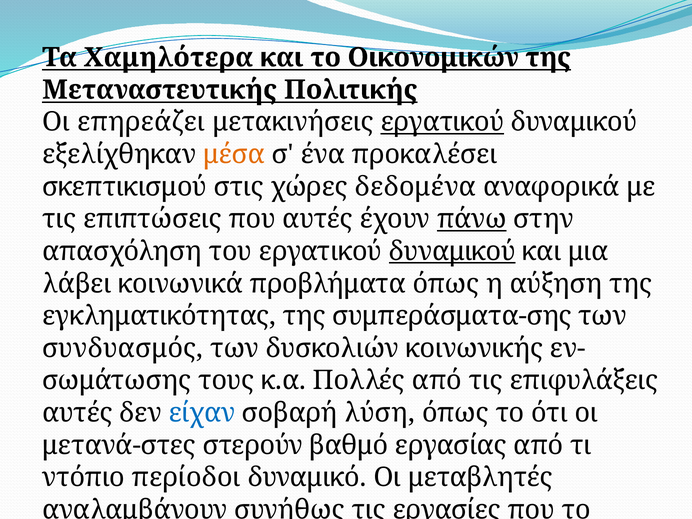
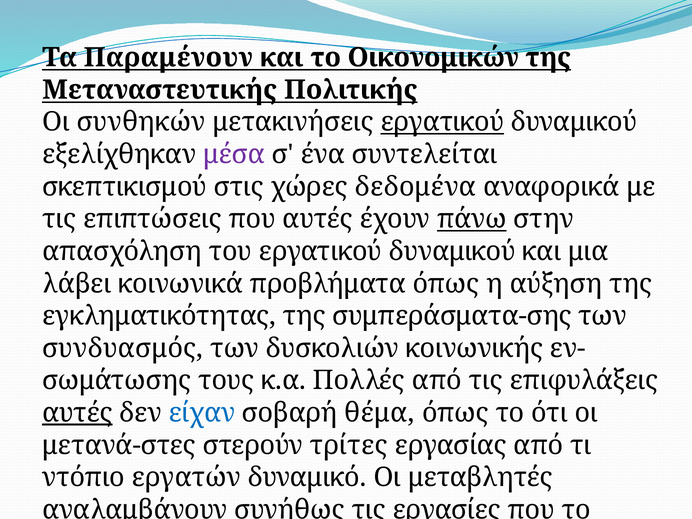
Χαμηλότερα: Χαμηλότερα -> Παραμένουν
επηρεάζει: επηρεάζει -> συνθηκών
μέσα colour: orange -> purple
προκαλέσει: προκαλέσει -> συντελείται
δυναμικού at (452, 251) underline: present -> none
αυτές at (77, 413) underline: none -> present
λύση: λύση -> θέμα
βαθμό: βαθμό -> τρίτες
περίοδοι: περίοδοι -> εργατών
